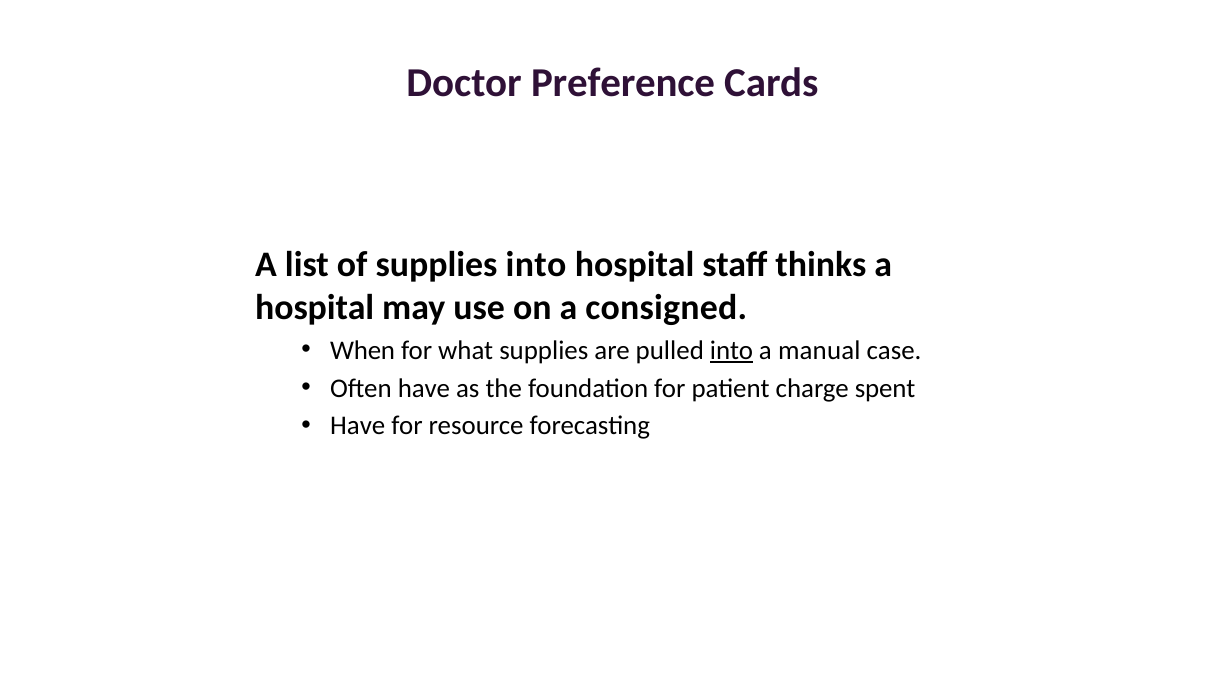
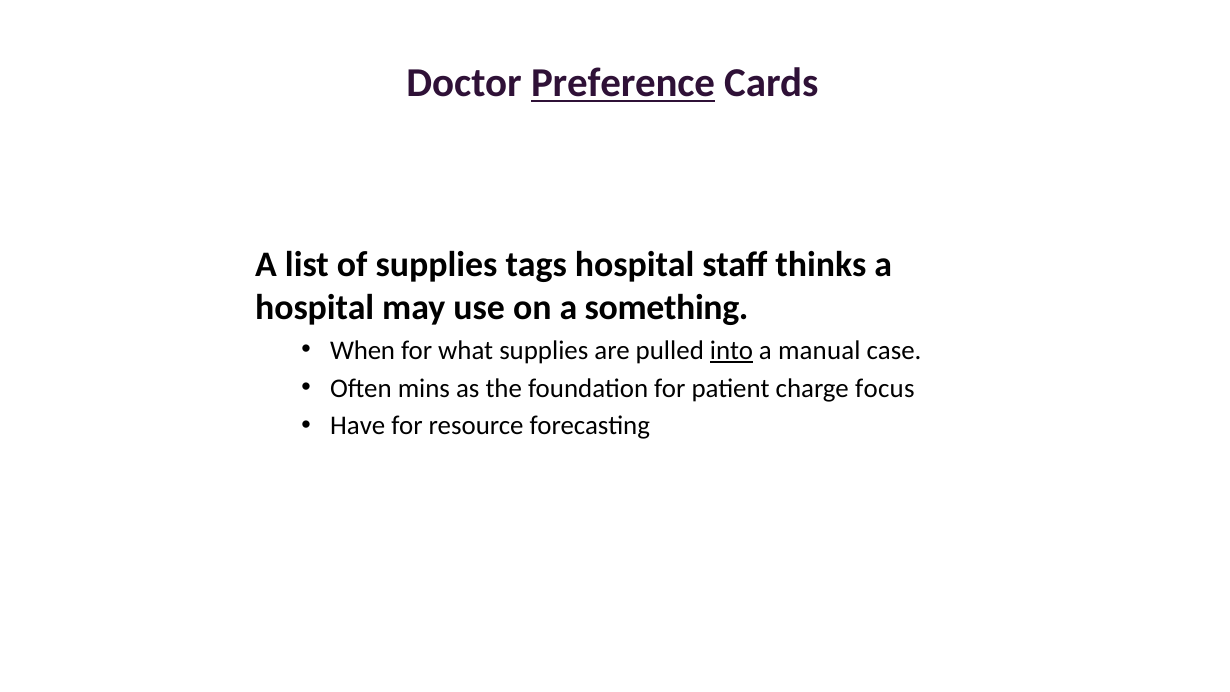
Preference underline: none -> present
supplies into: into -> tags
consigned: consigned -> something
Often have: have -> mins
spent: spent -> focus
